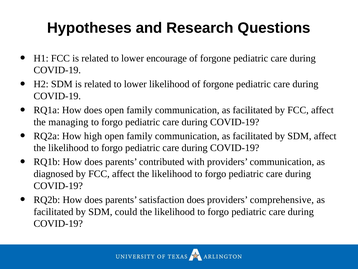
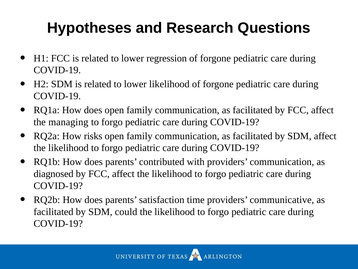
encourage: encourage -> regression
high: high -> risks
satisfaction does: does -> time
comprehensive: comprehensive -> communicative
